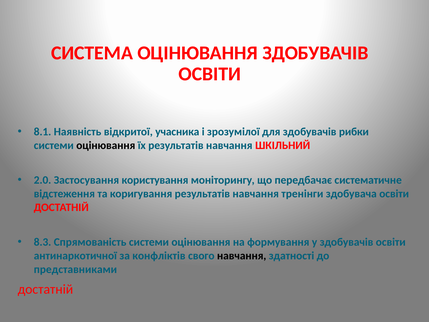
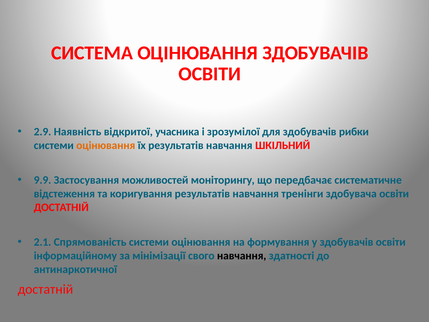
8.1: 8.1 -> 2.9
оцінювання at (106, 145) colour: black -> orange
2.0: 2.0 -> 9.9
користування: користування -> можливостей
8.3: 8.3 -> 2.1
антинаркотичної: антинаркотичної -> інформаційному
конфліктів: конфліктів -> мінімізації
представниками: представниками -> антинаркотичної
